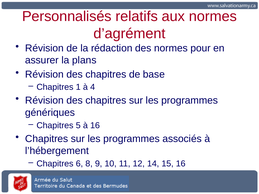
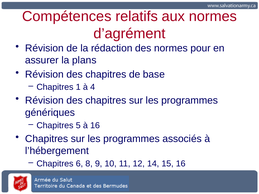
Personnalisés: Personnalisés -> Compétences
